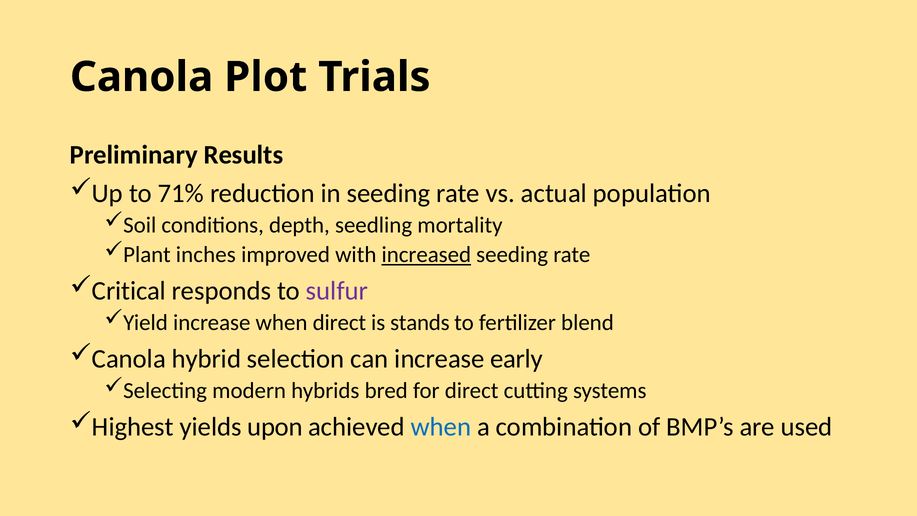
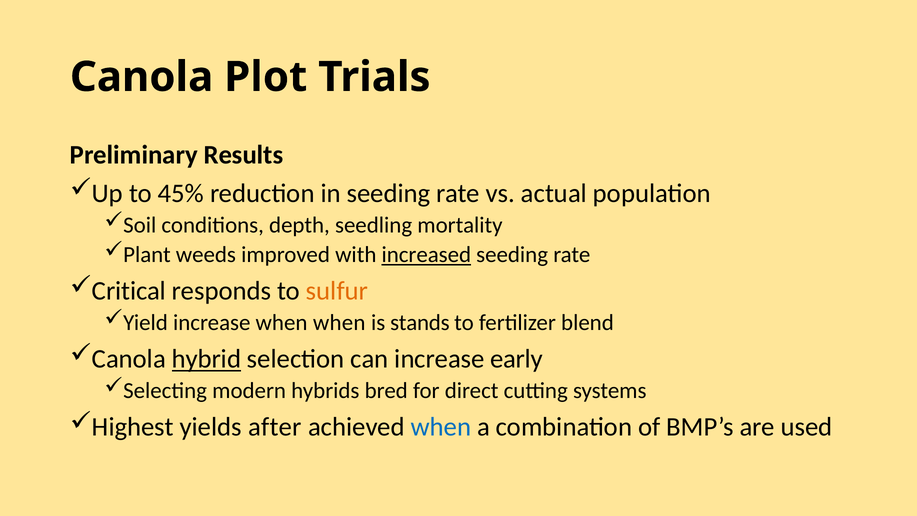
71%: 71% -> 45%
inches: inches -> weeds
sulfur colour: purple -> orange
when direct: direct -> when
hybrid underline: none -> present
upon: upon -> after
